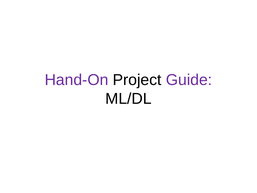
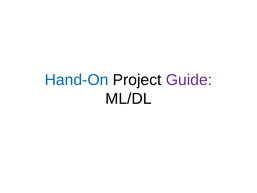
Hand-On colour: purple -> blue
